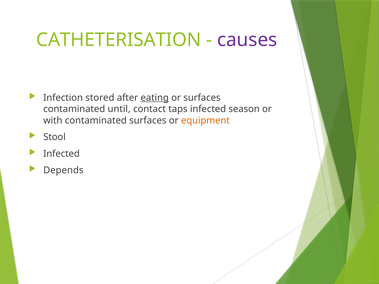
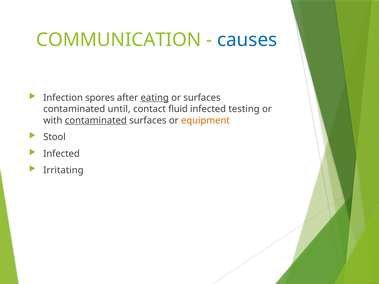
CATHETERISATION: CATHETERISATION -> COMMUNICATION
causes colour: purple -> blue
stored: stored -> spores
taps: taps -> fluid
season: season -> testing
contaminated at (96, 121) underline: none -> present
Depends: Depends -> Irritating
